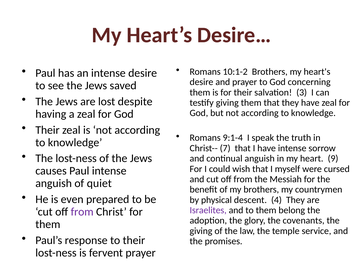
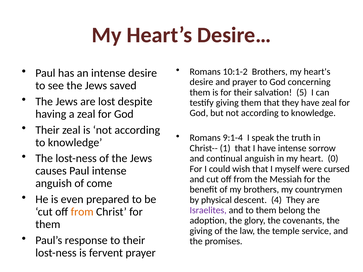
3: 3 -> 5
7: 7 -> 1
9: 9 -> 0
quiet: quiet -> come
from at (82, 212) colour: purple -> orange
